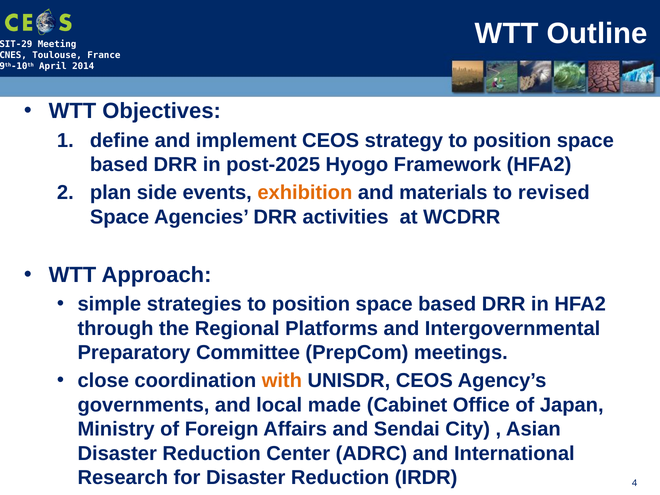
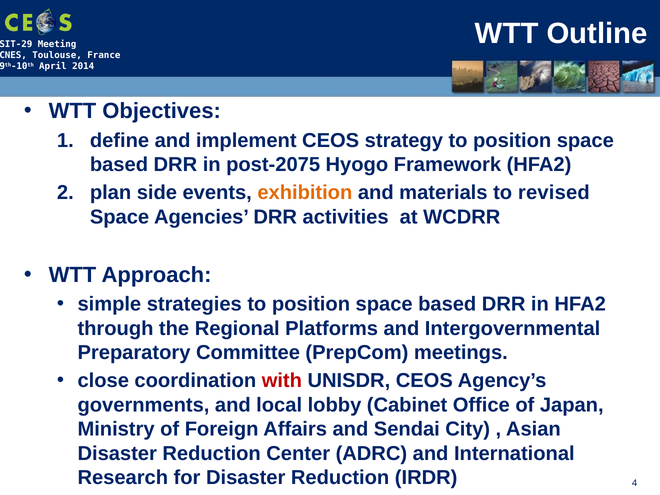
post-2025: post-2025 -> post-2075
with colour: orange -> red
made: made -> lobby
